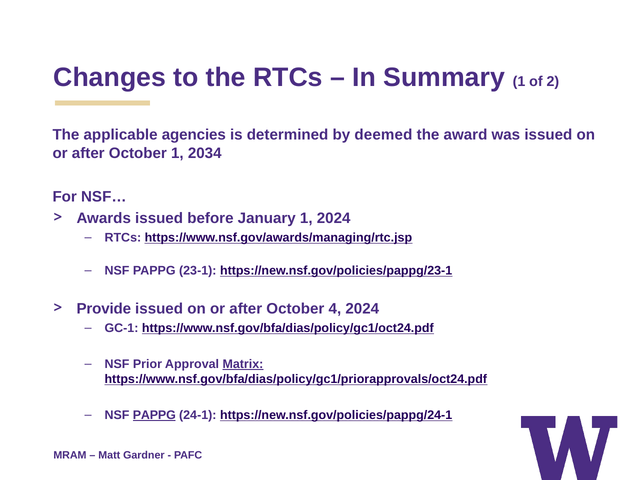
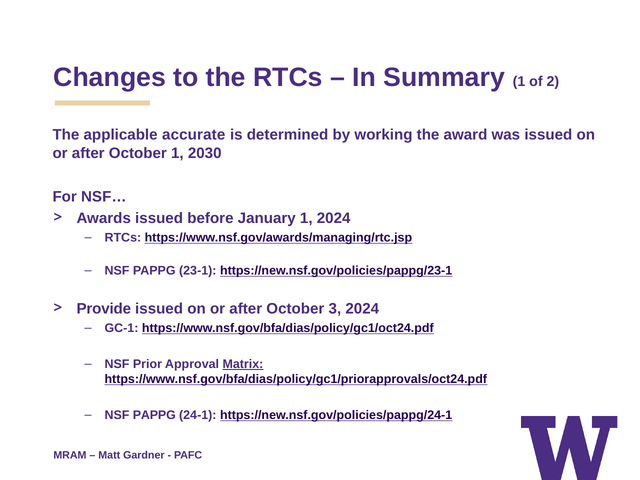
agencies: agencies -> accurate
deemed: deemed -> working
2034: 2034 -> 2030
4: 4 -> 3
PAPPG at (154, 415) underline: present -> none
